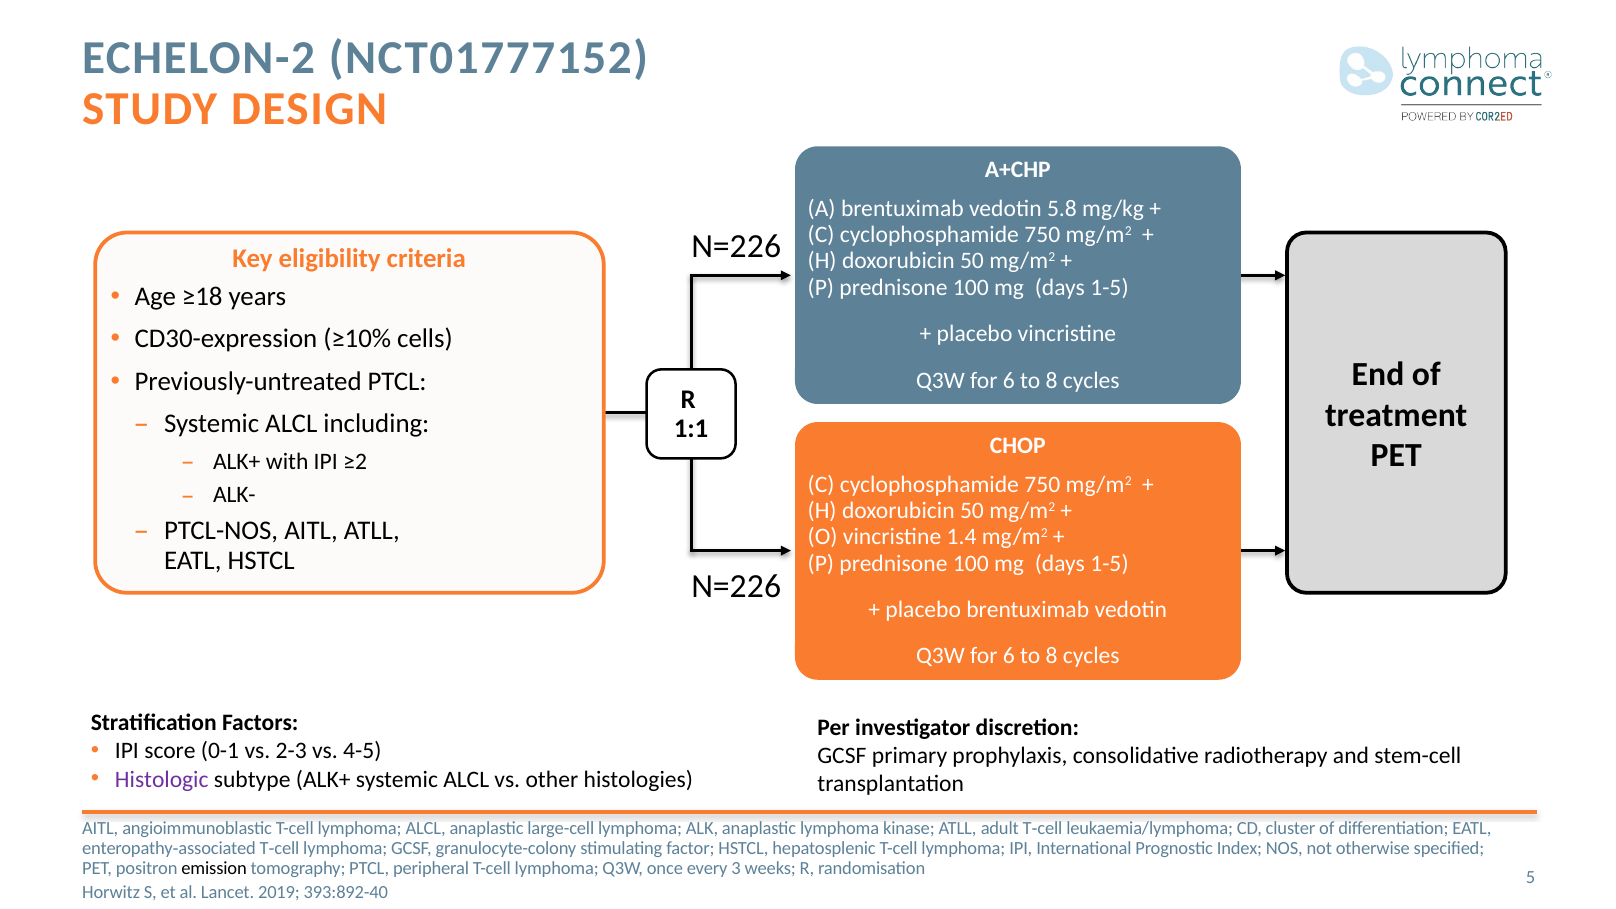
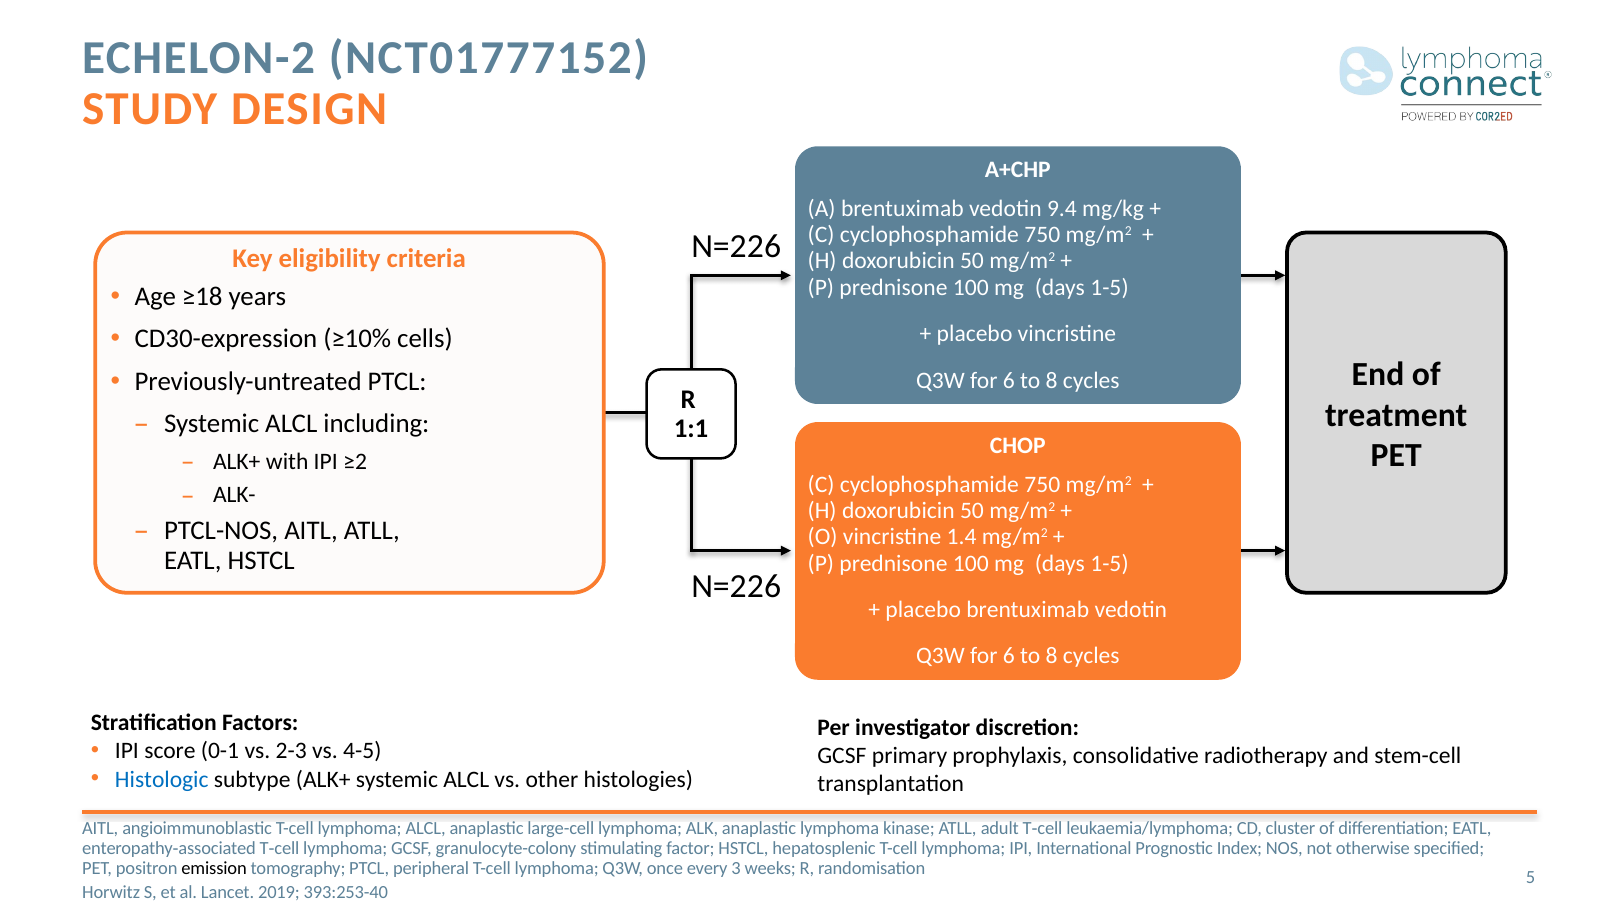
5.8: 5.8 -> 9.4
Histologic colour: purple -> blue
393:892-40: 393:892-40 -> 393:253-40
